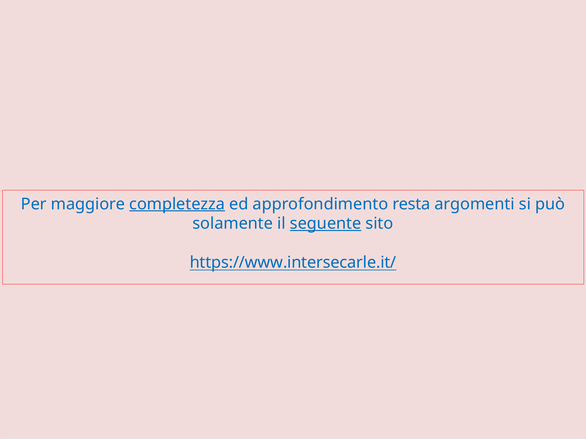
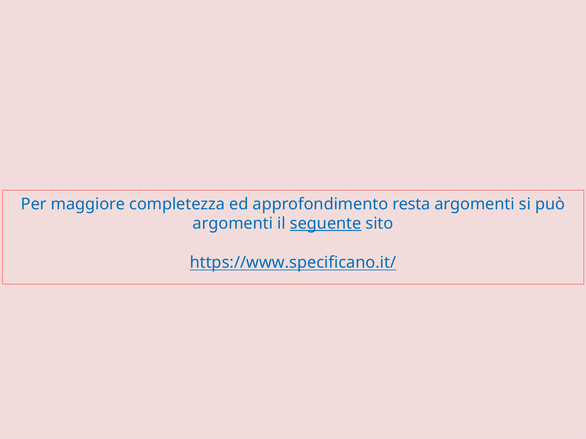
completezza underline: present -> none
solamente at (233, 224): solamente -> argomenti
https://www.intersecarle.it/: https://www.intersecarle.it/ -> https://www.specificano.it/
